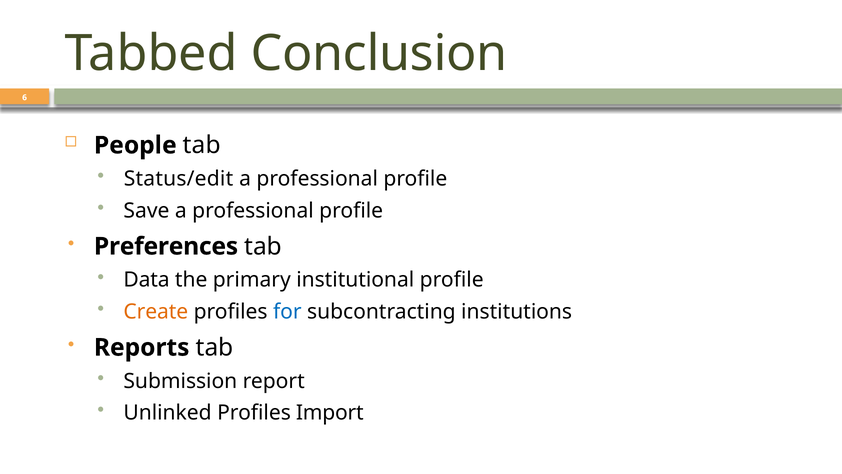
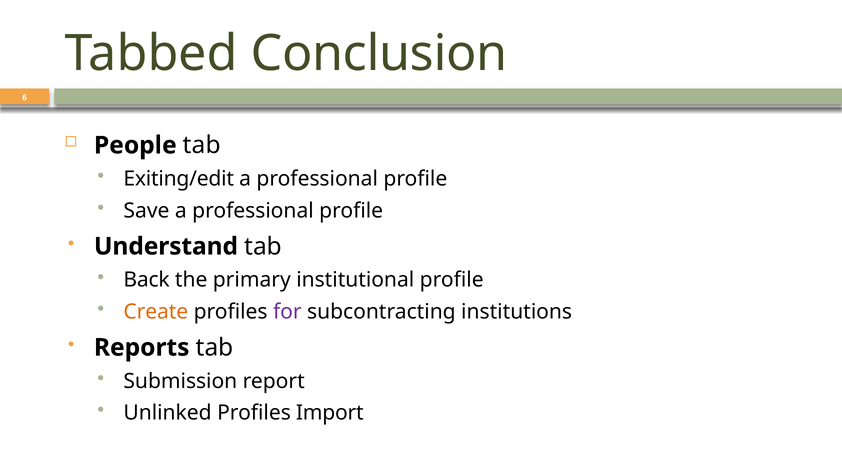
Status/edit: Status/edit -> Exiting/edit
Preferences: Preferences -> Understand
Data: Data -> Back
for colour: blue -> purple
